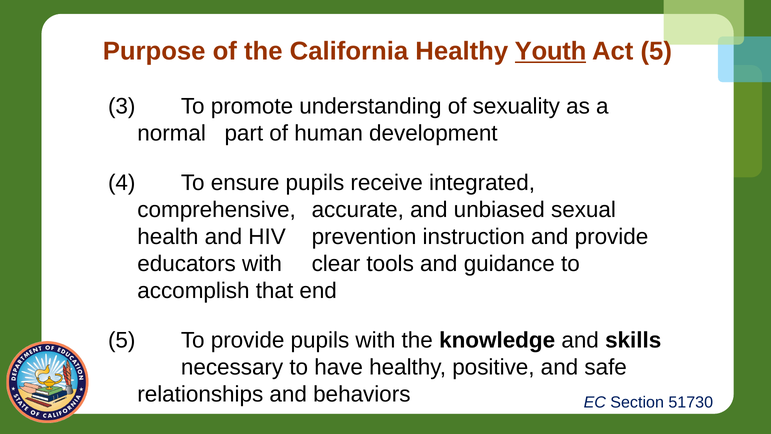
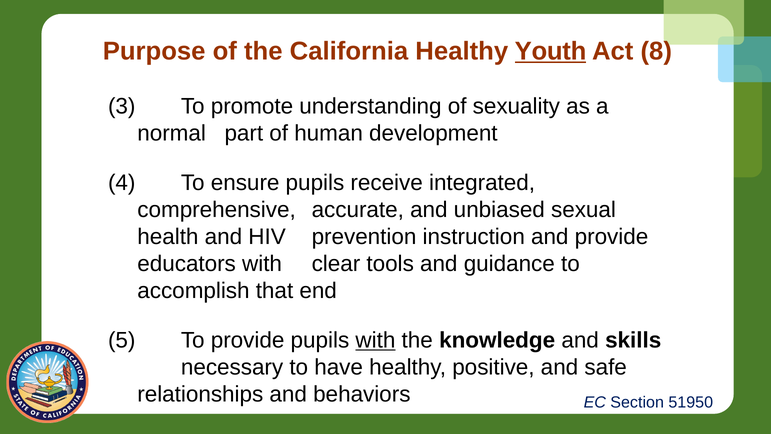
Act 5: 5 -> 8
with at (375, 340) underline: none -> present
51730: 51730 -> 51950
